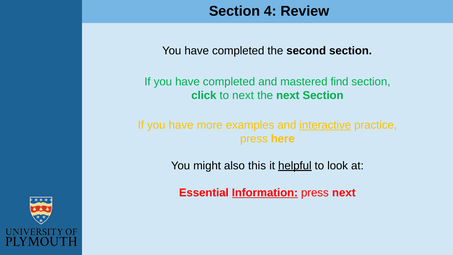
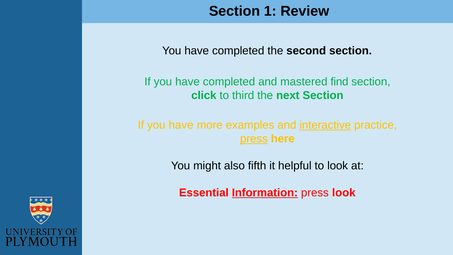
4: 4 -> 1
to next: next -> third
press at (254, 139) underline: none -> present
this: this -> fifth
helpful underline: present -> none
press next: next -> look
